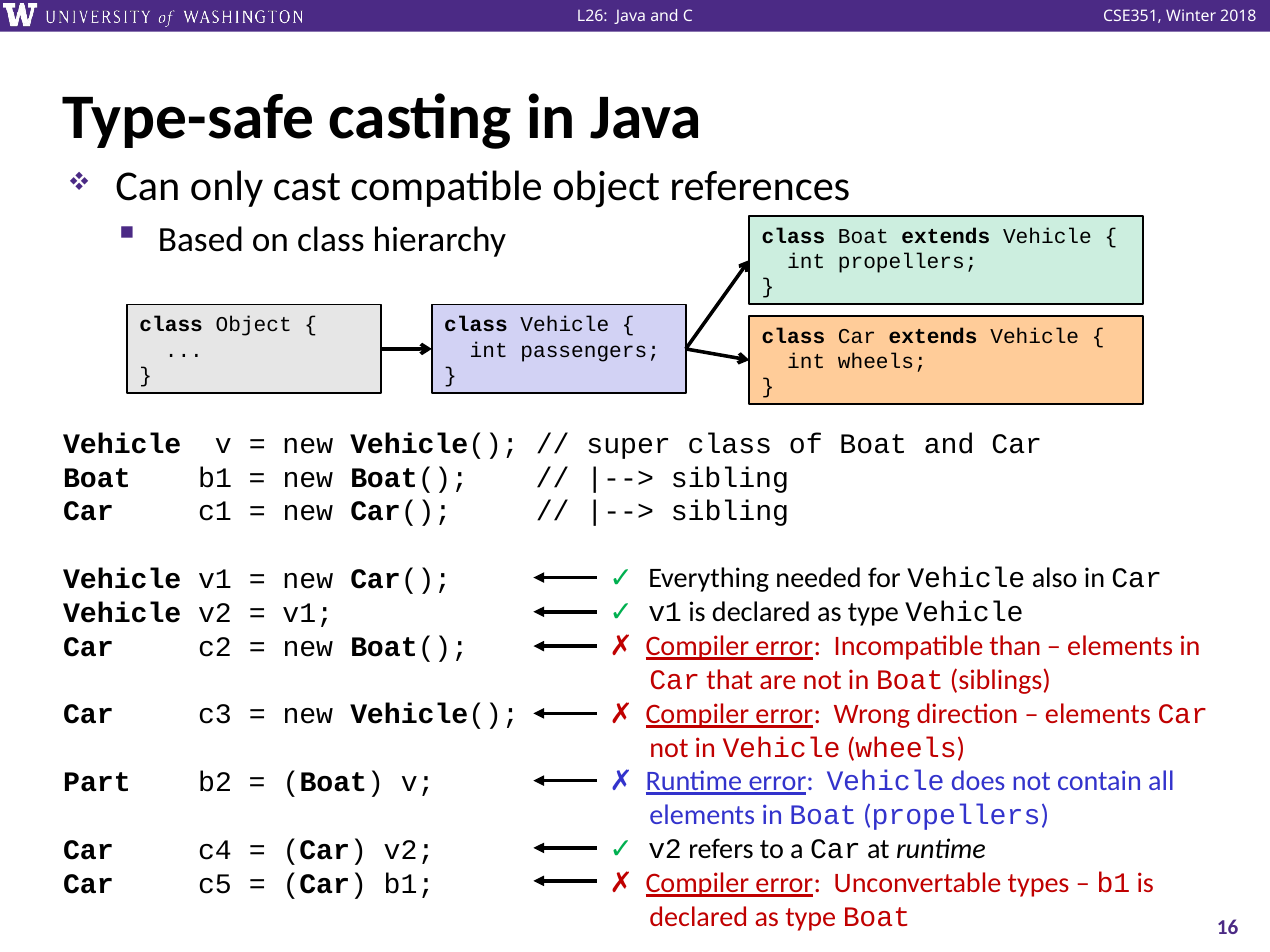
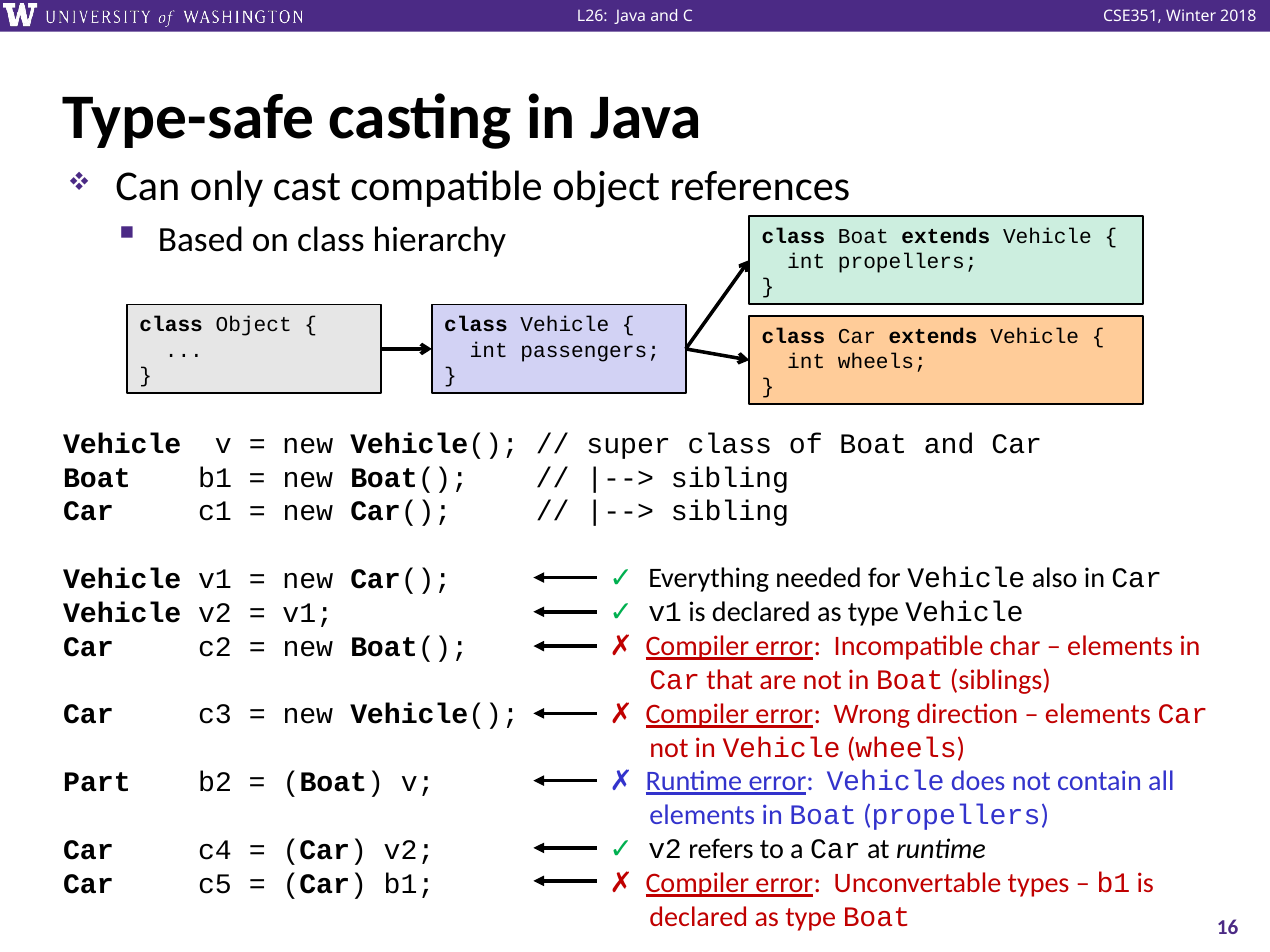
than: than -> char
